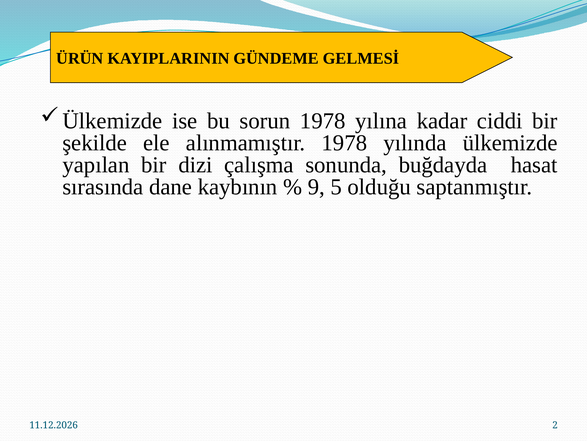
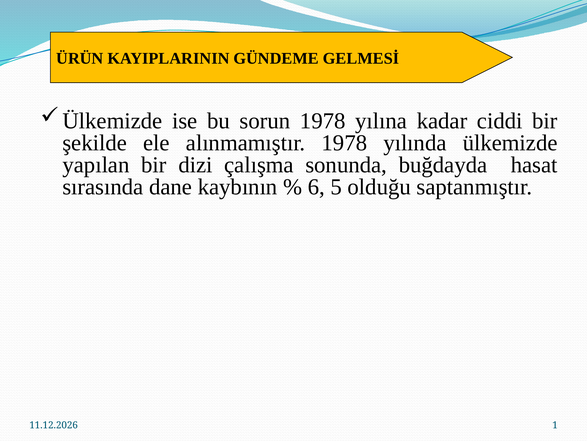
9: 9 -> 6
2: 2 -> 1
